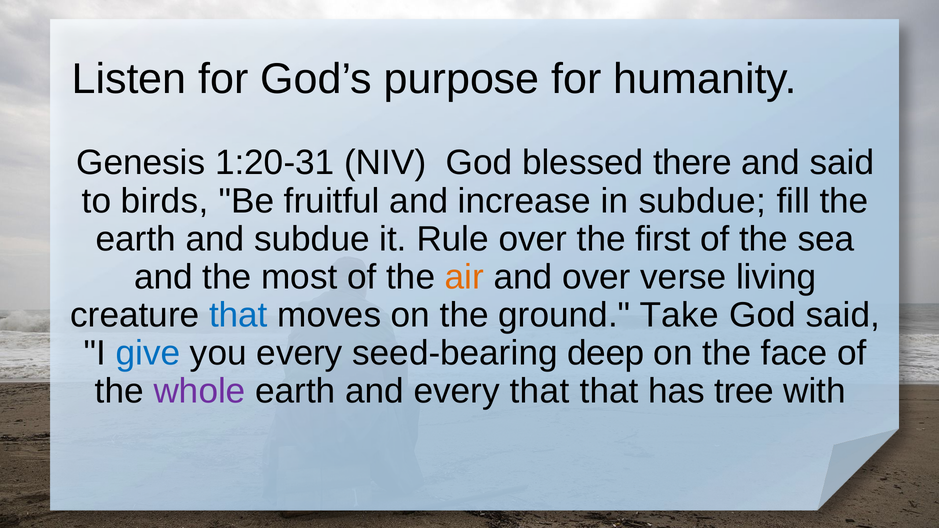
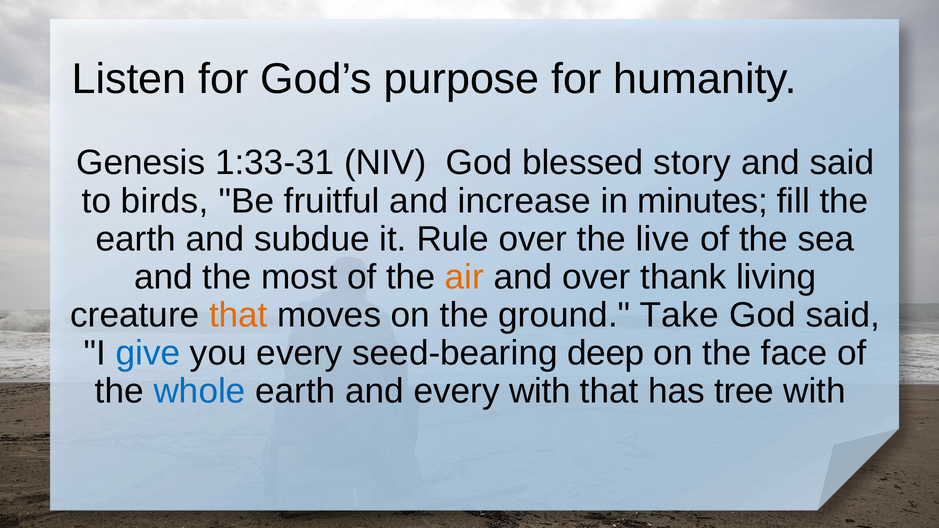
1:20-31: 1:20-31 -> 1:33-31
there: there -> story
in subdue: subdue -> minutes
first: first -> live
verse: verse -> thank
that at (238, 315) colour: blue -> orange
whole colour: purple -> blue
every that: that -> with
